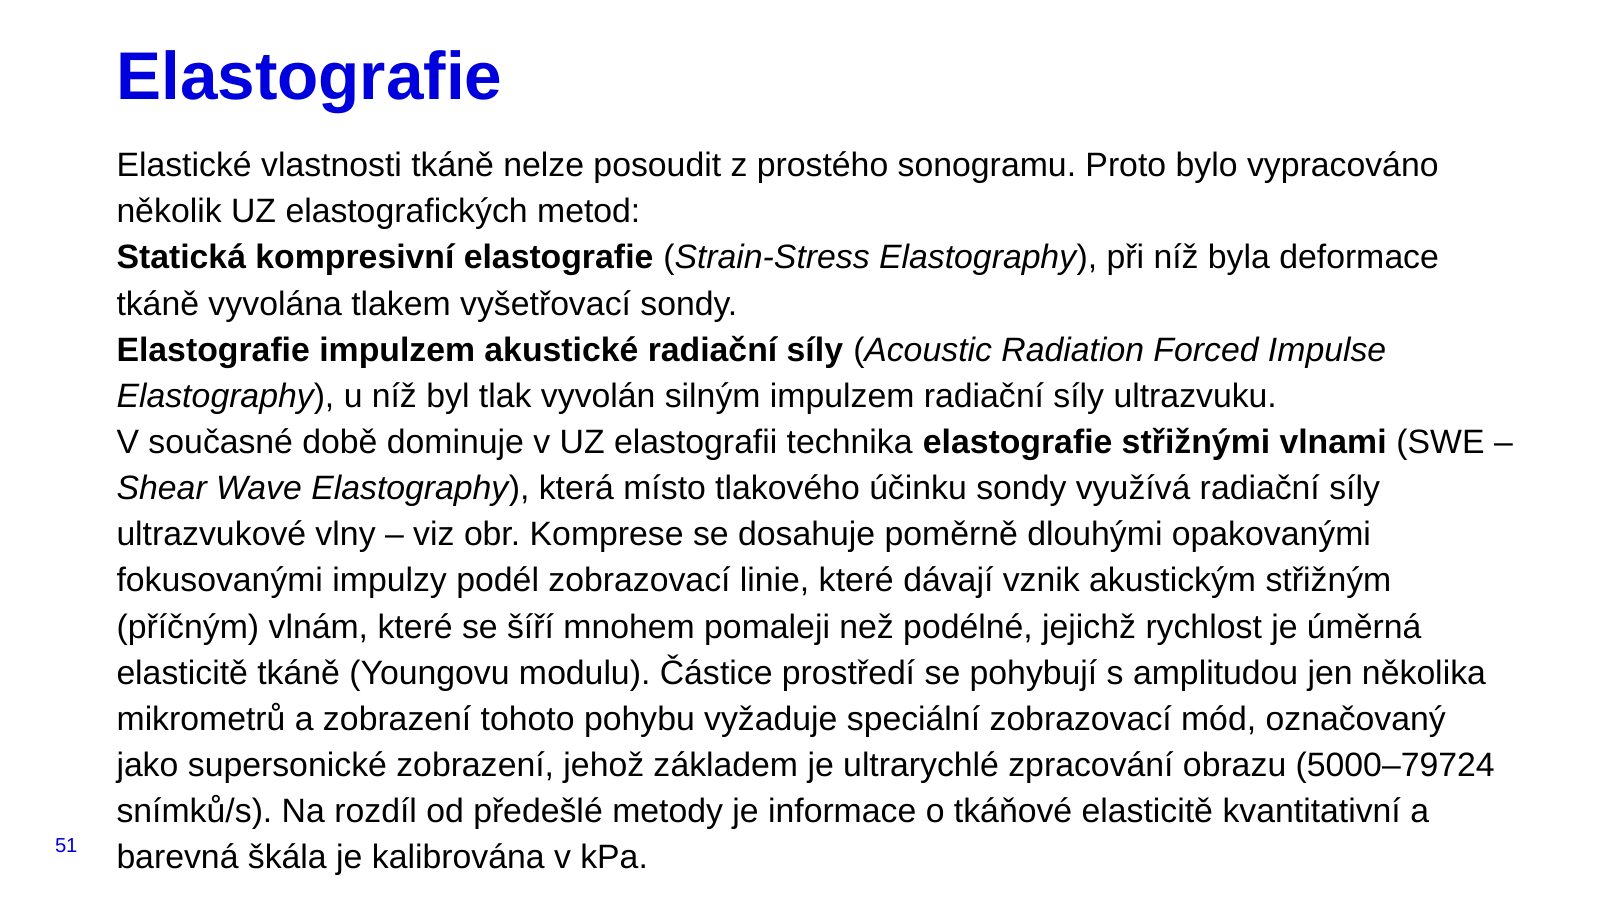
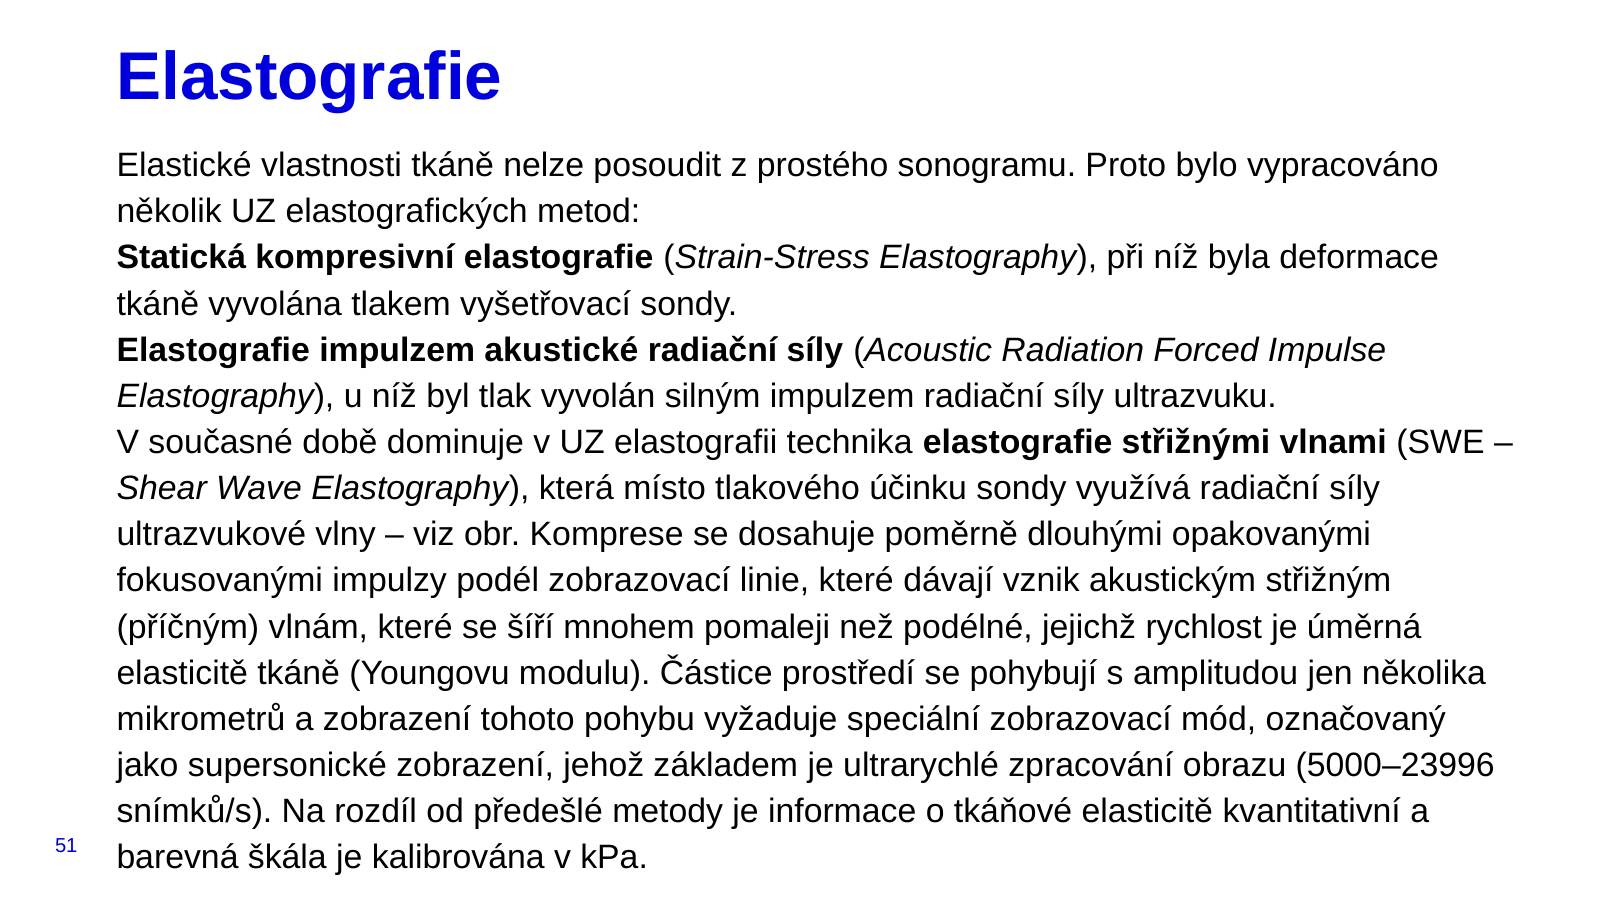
5000–79724: 5000–79724 -> 5000–23996
